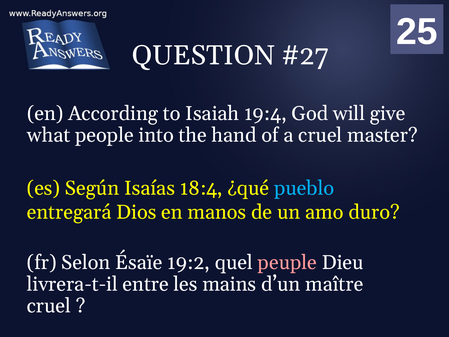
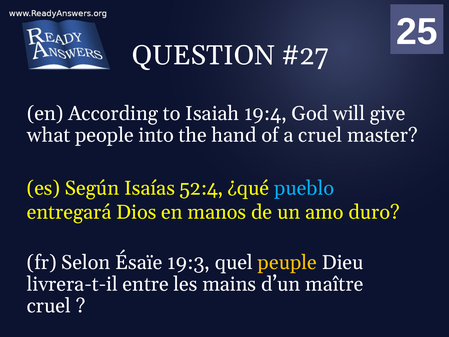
18:4: 18:4 -> 52:4
19:2: 19:2 -> 19:3
peuple colour: pink -> yellow
